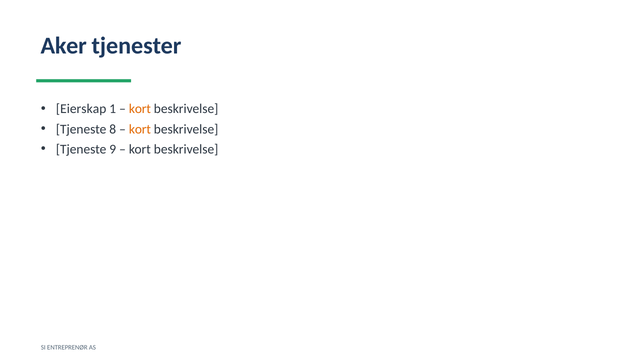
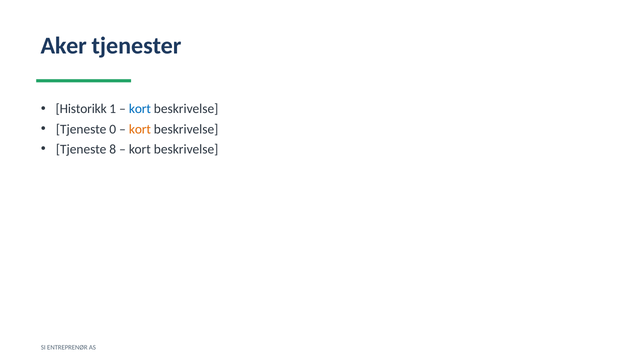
Eierskap: Eierskap -> Historikk
kort at (140, 109) colour: orange -> blue
8: 8 -> 0
9: 9 -> 8
